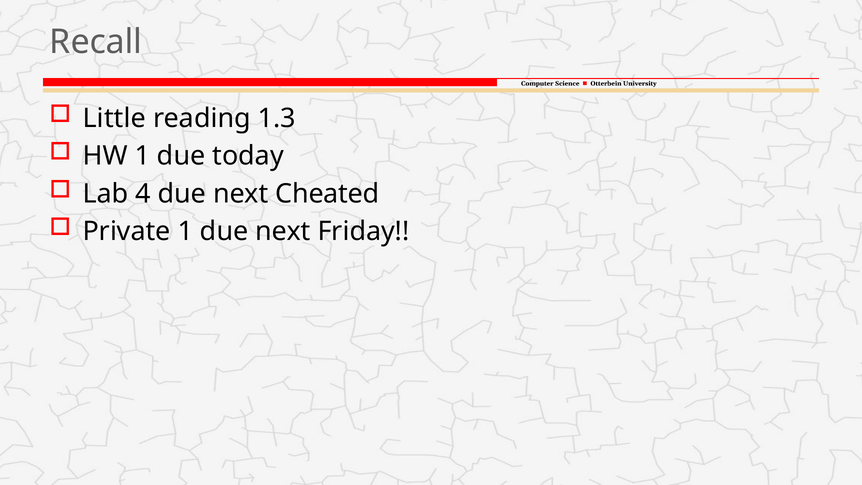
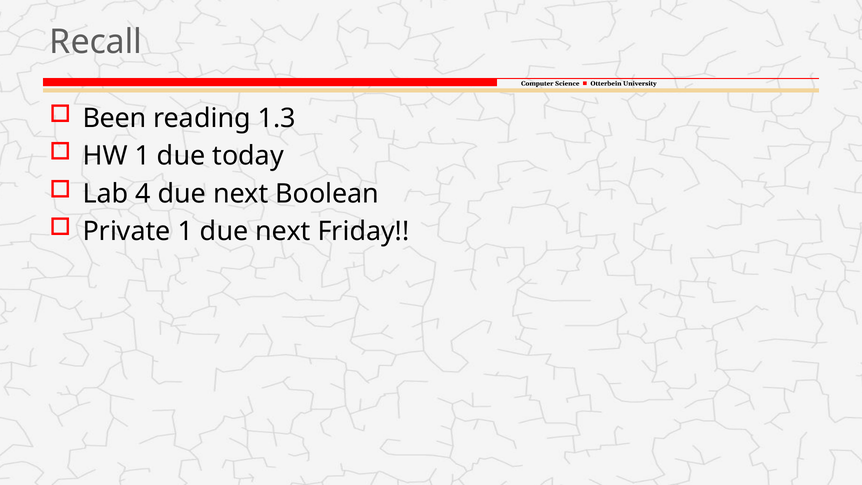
Little: Little -> Been
Cheated: Cheated -> Boolean
